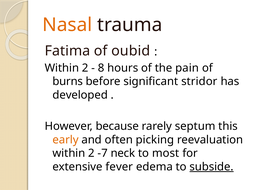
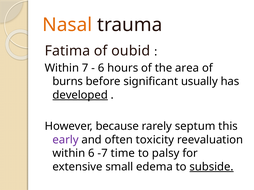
2 at (85, 68): 2 -> 7
8 at (101, 68): 8 -> 6
pain: pain -> area
stridor: stridor -> usually
developed underline: none -> present
early colour: orange -> purple
picking: picking -> toxicity
2 at (91, 154): 2 -> 6
neck: neck -> time
most: most -> palsy
fever: fever -> small
